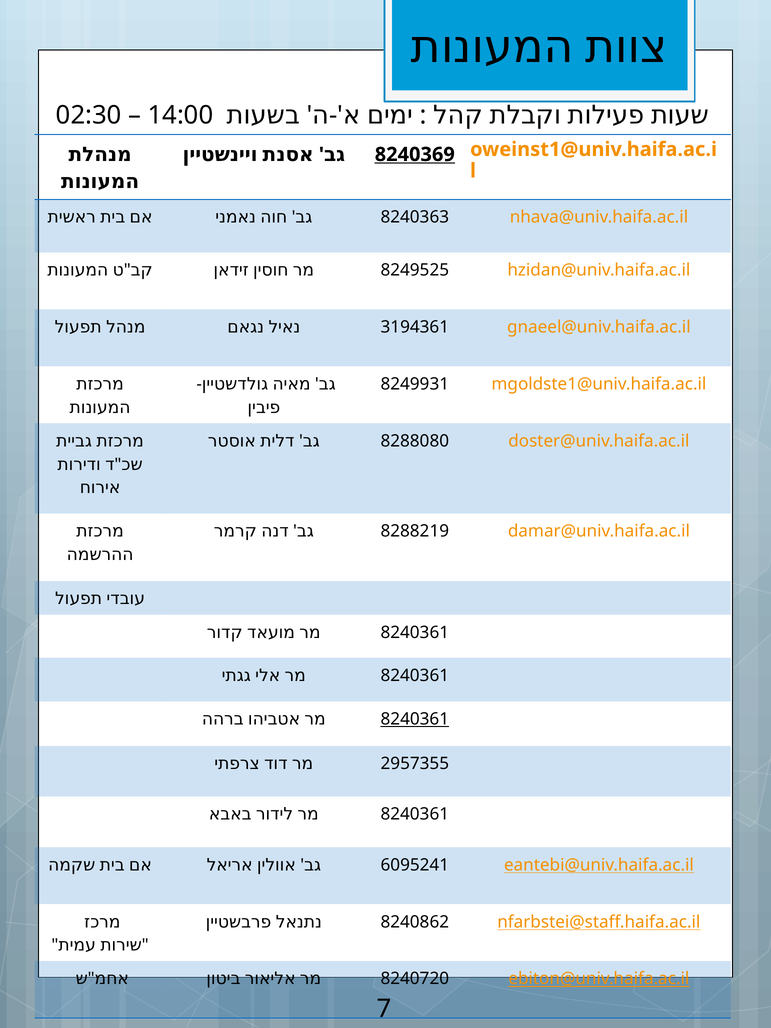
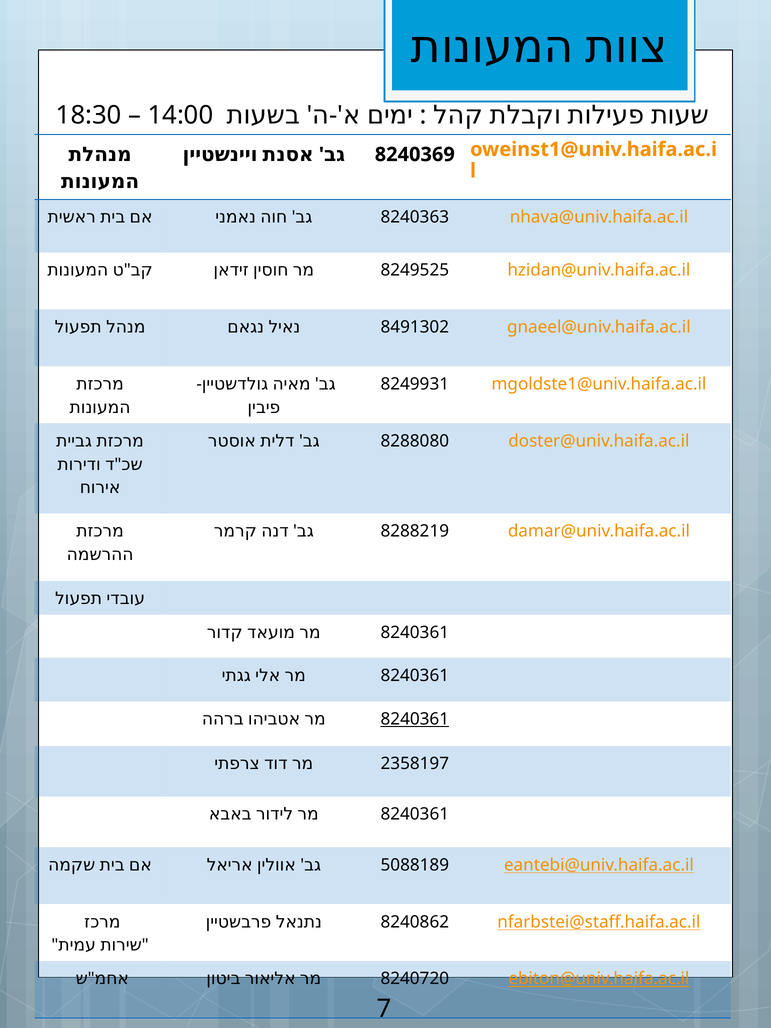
02:30: 02:30 -> 18:30
8240369 underline: present -> none
3194361: 3194361 -> 8491302
2957355: 2957355 -> 2358197
6095241: 6095241 -> 5088189
